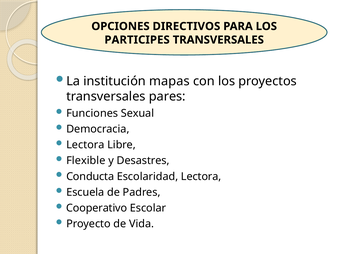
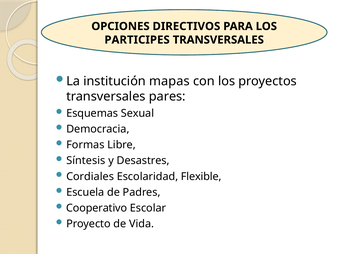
Funciones: Funciones -> Esquemas
Lectora at (85, 145): Lectora -> Formas
Flexible: Flexible -> Síntesis
Conducta: Conducta -> Cordiales
Escolaridad Lectora: Lectora -> Flexible
